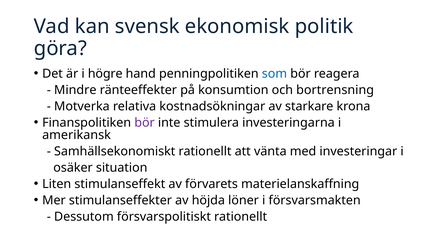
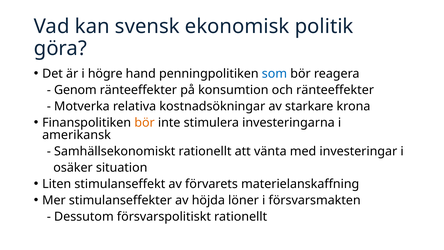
Mindre: Mindre -> Genom
och bortrensning: bortrensning -> ränteeffekter
bör at (145, 123) colour: purple -> orange
